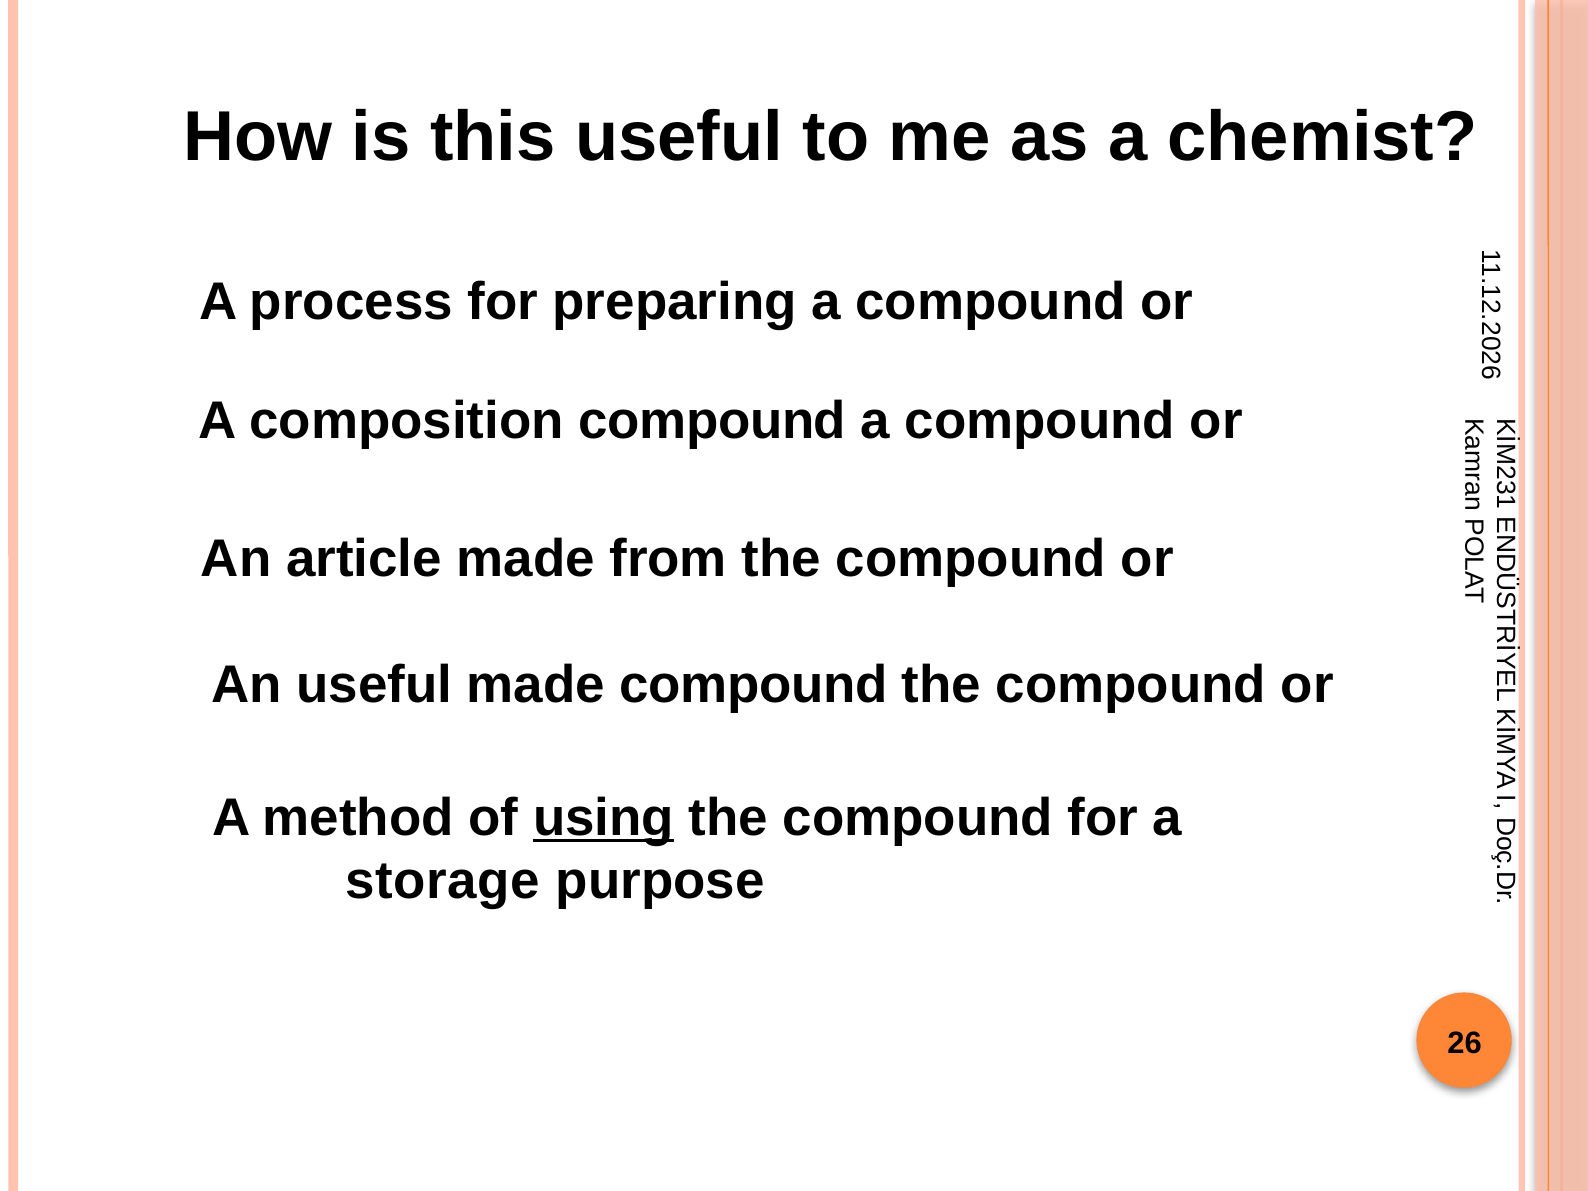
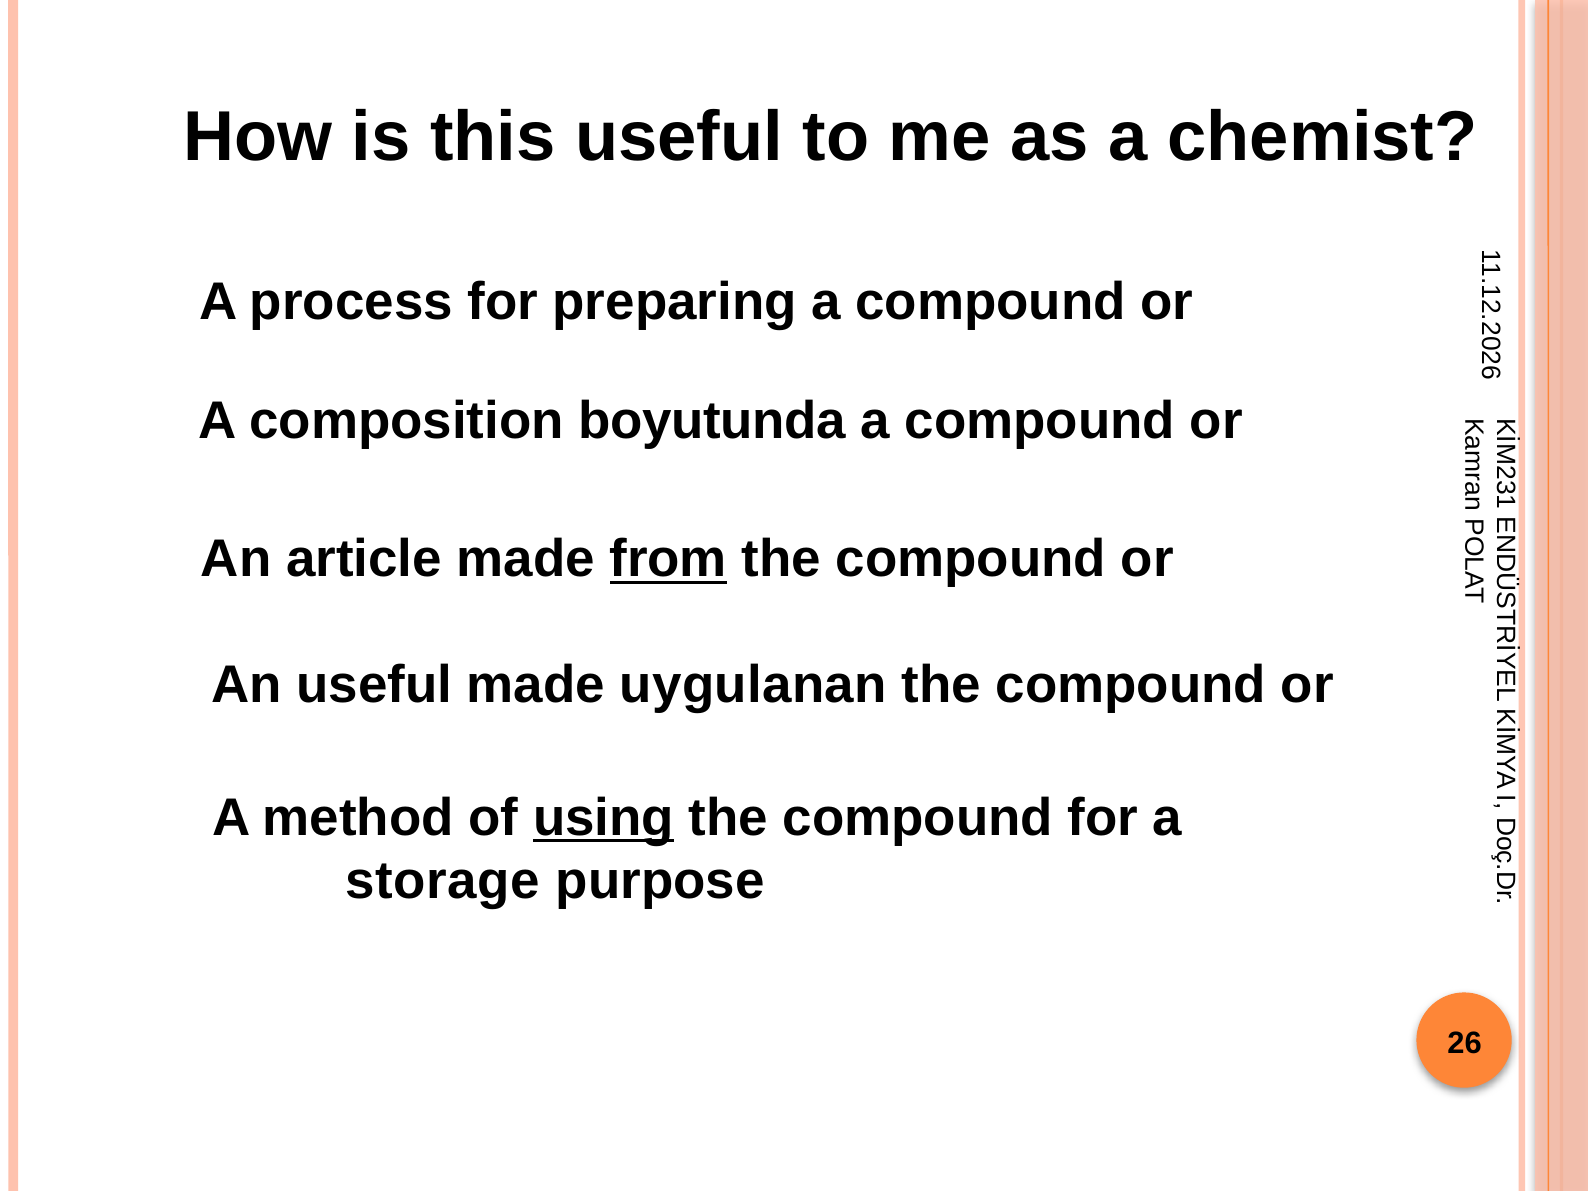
composition compound: compound -> boyutunda
from underline: none -> present
made compound: compound -> uygulanan
